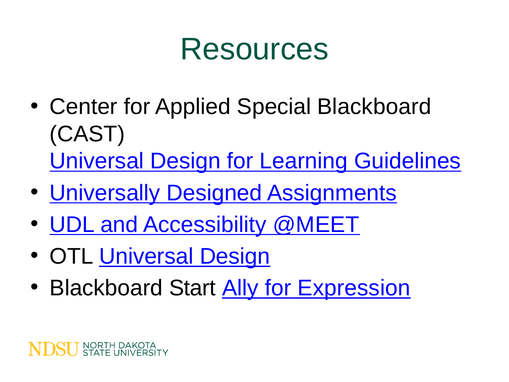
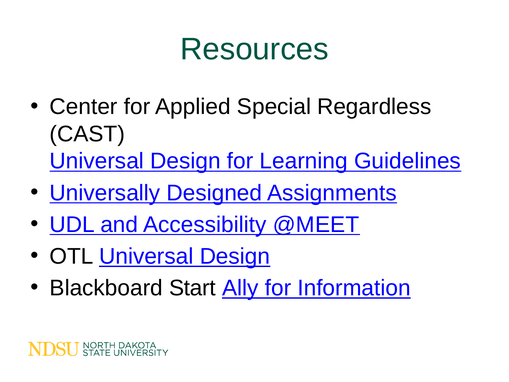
Special Blackboard: Blackboard -> Regardless
Expression: Expression -> Information
